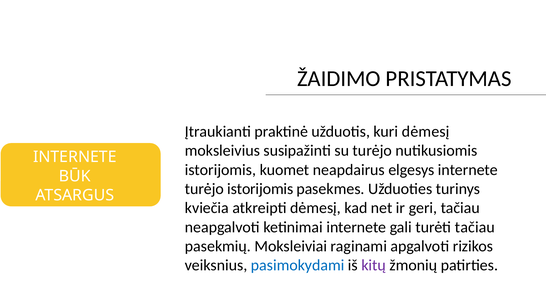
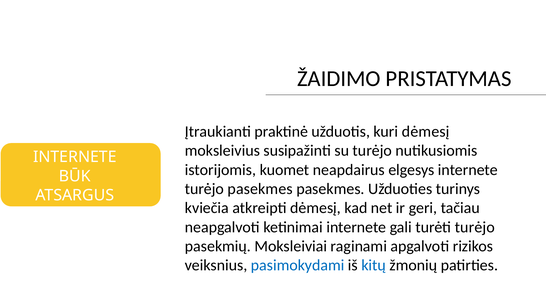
turėjo istorijomis: istorijomis -> pasekmes
turėti tačiau: tačiau -> turėjo
kitų colour: purple -> blue
